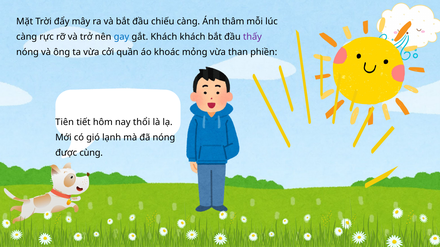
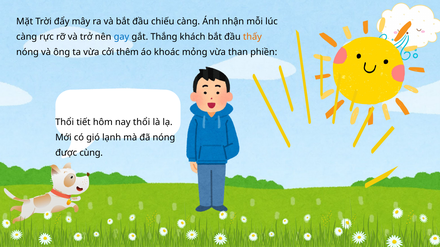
thâm: thâm -> nhận
gắt Khách: Khách -> Thắng
thấy colour: purple -> orange
quần: quần -> thêm
Tiên at (65, 122): Tiên -> Thổi
